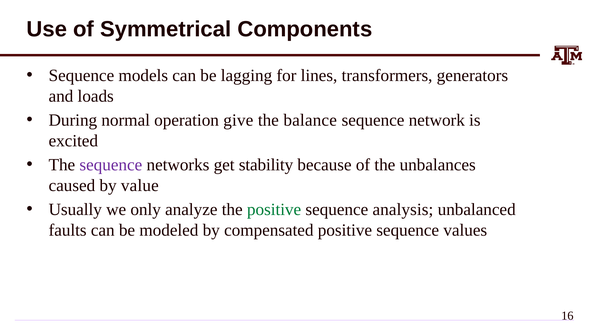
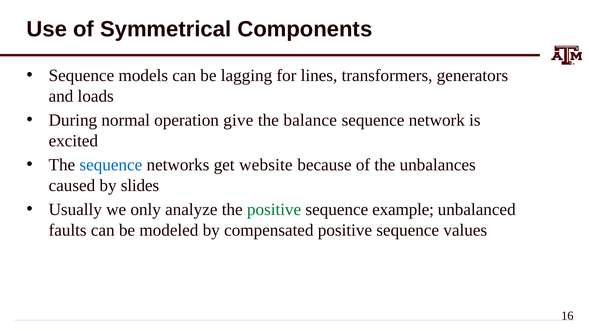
sequence at (111, 165) colour: purple -> blue
stability: stability -> website
value: value -> slides
analysis: analysis -> example
